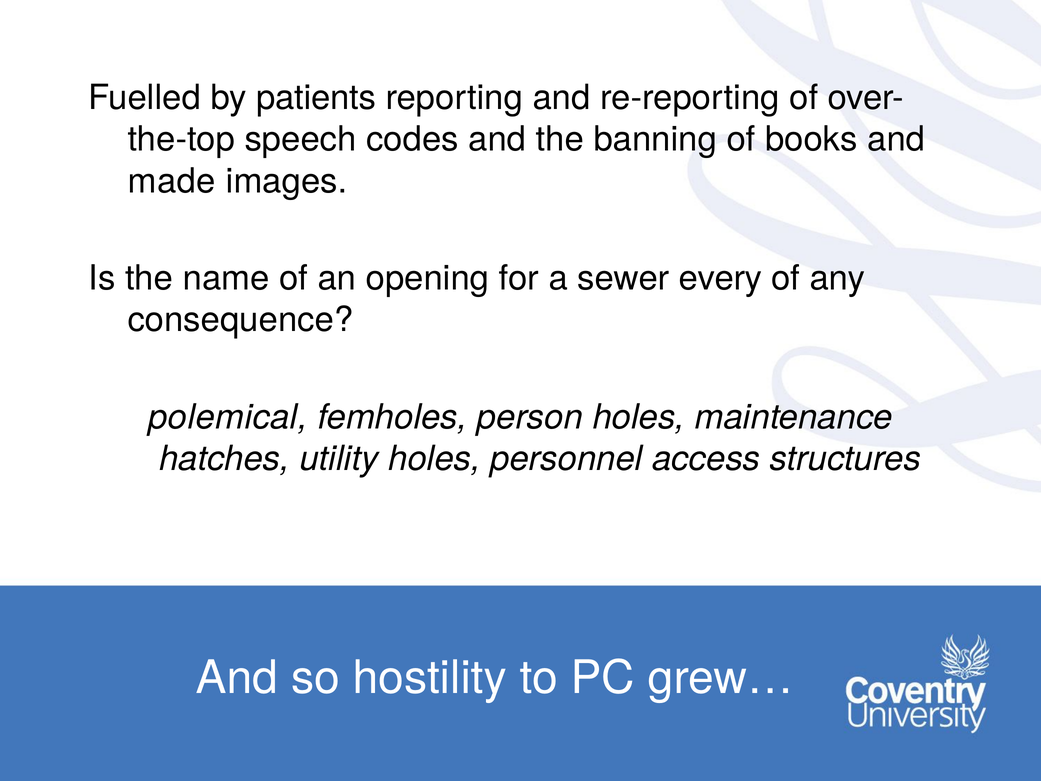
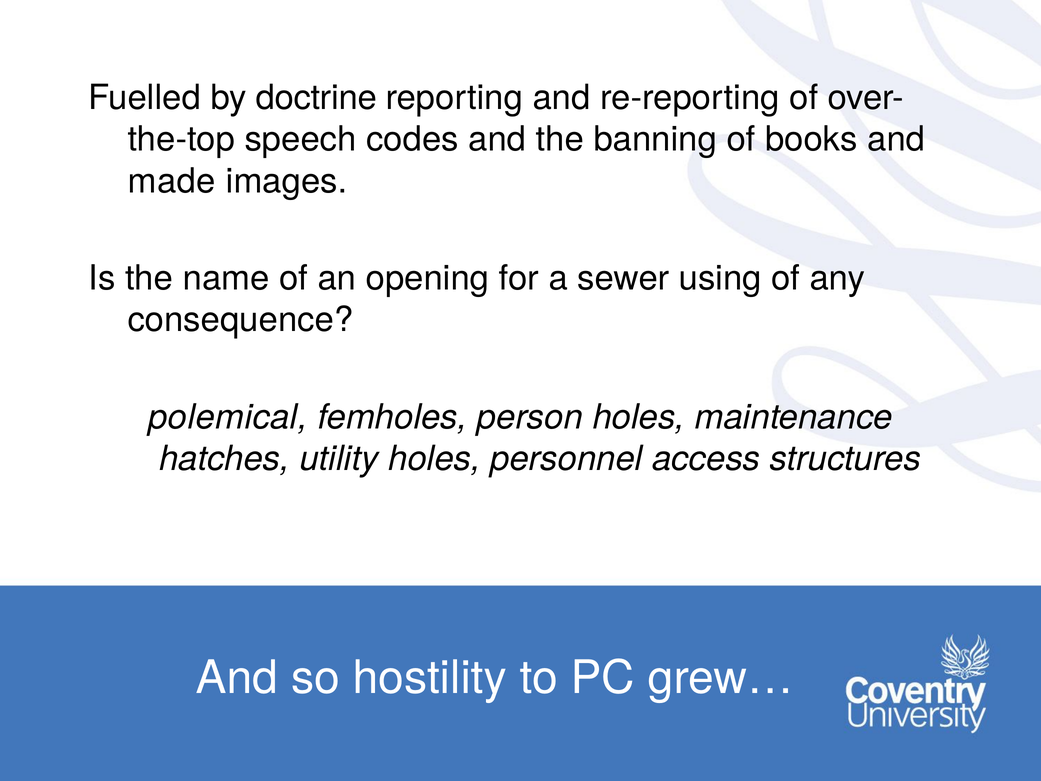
patients: patients -> doctrine
every: every -> using
